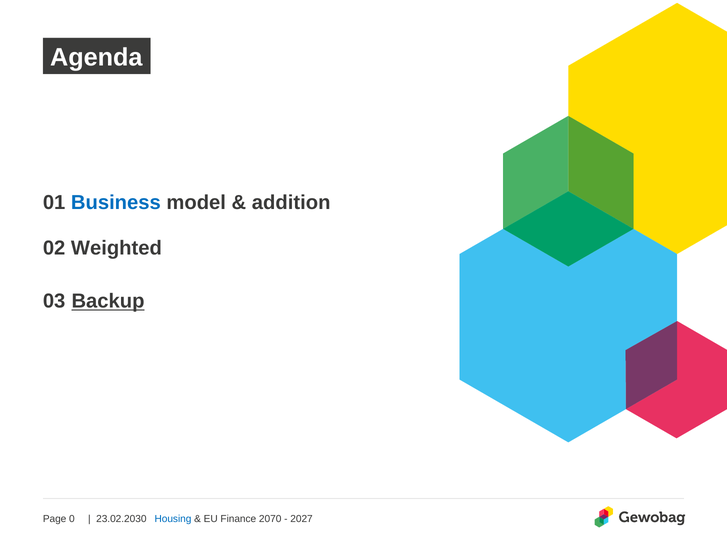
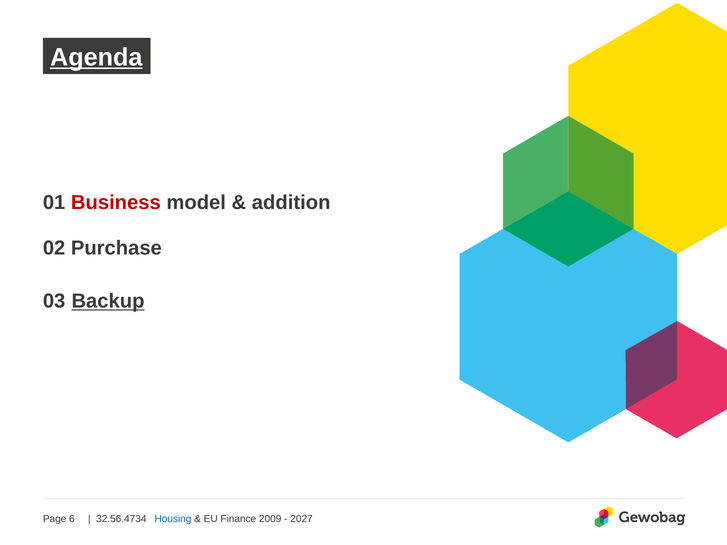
Agenda underline: none -> present
Business colour: blue -> red
Weighted: Weighted -> Purchase
23.02.2030: 23.02.2030 -> 32.56.4734
2070: 2070 -> 2009
0: 0 -> 6
